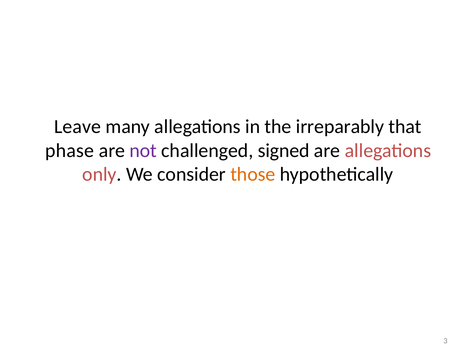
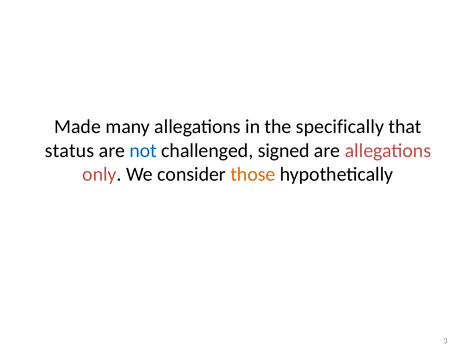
Leave: Leave -> Made
irreparably: irreparably -> specifically
phase: phase -> status
not colour: purple -> blue
